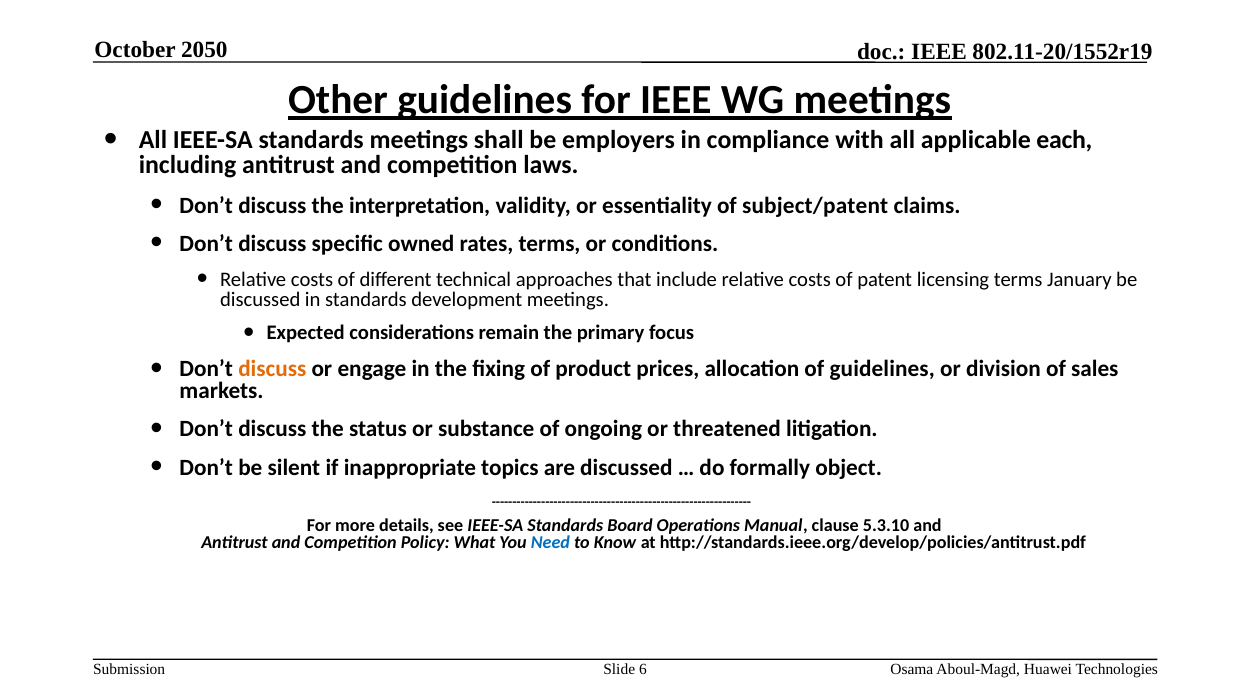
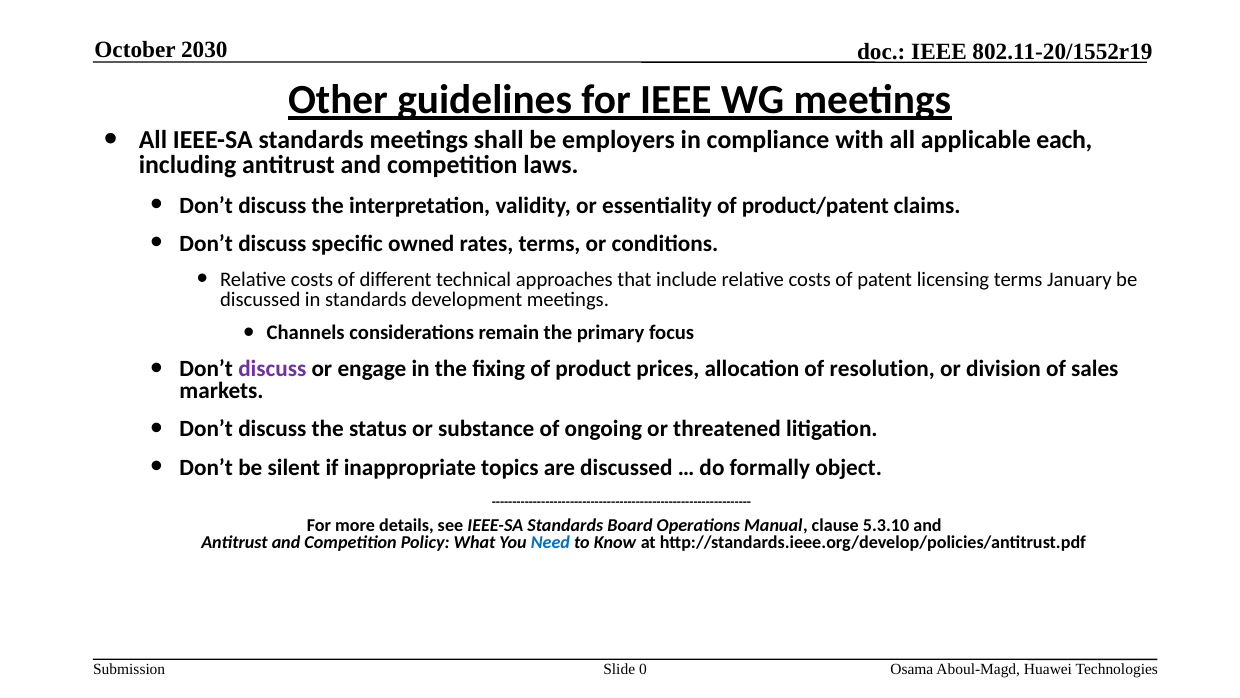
2050: 2050 -> 2030
subject/patent: subject/patent -> product/patent
Expected: Expected -> Channels
discuss at (272, 369) colour: orange -> purple
of guidelines: guidelines -> resolution
6: 6 -> 0
